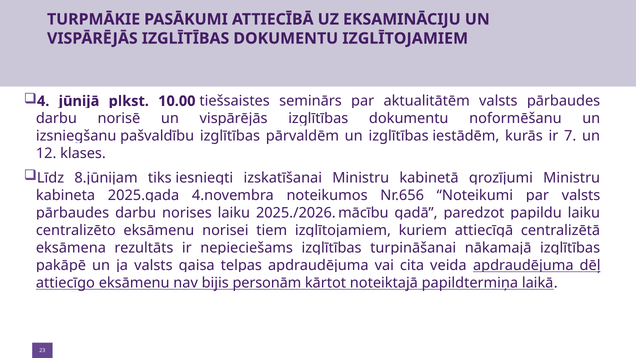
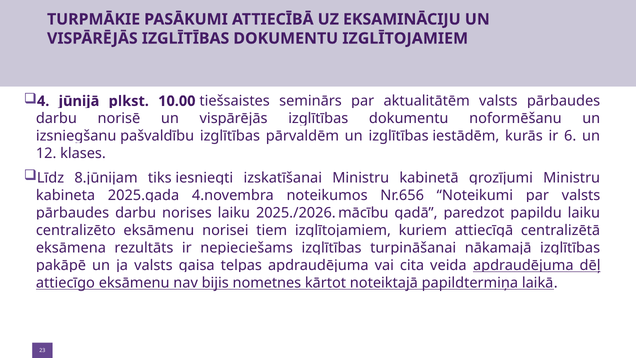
7: 7 -> 6
personām: personām -> nometnes
